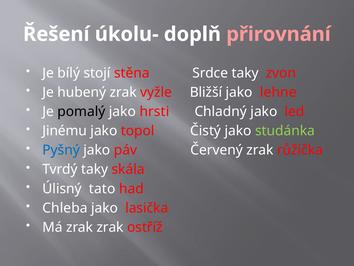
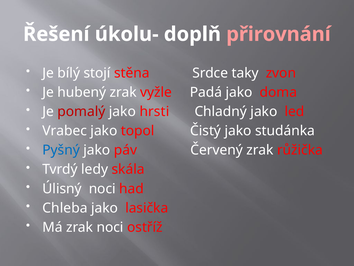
Bližší: Bližší -> Padá
lehne: lehne -> doma
pomalý colour: black -> red
Jinému: Jinému -> Vrabec
studánka colour: light green -> white
Tvrdý taky: taky -> ledy
Úlisný tato: tato -> noci
zrak zrak: zrak -> noci
